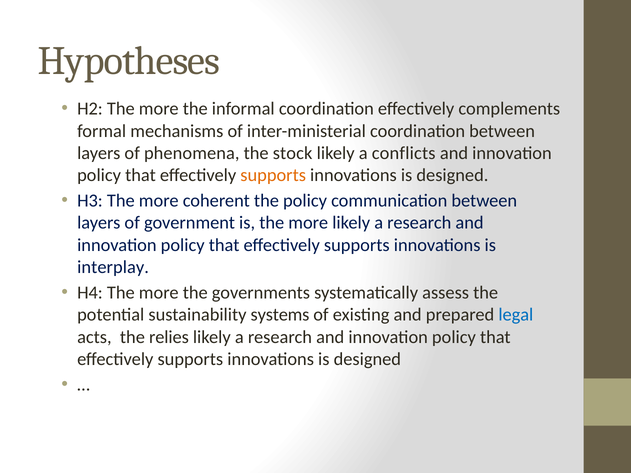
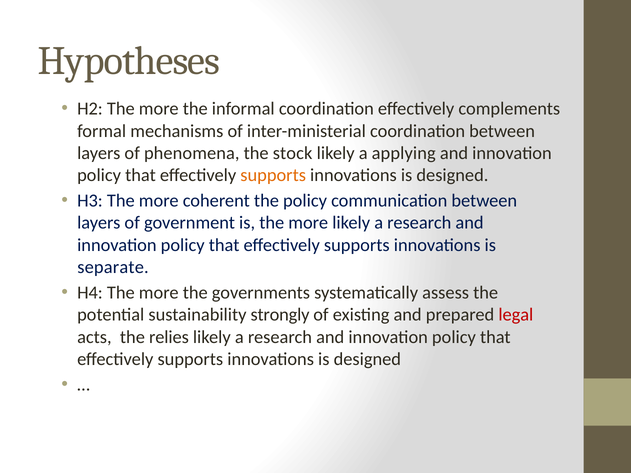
conflicts: conflicts -> applying
interplay: interplay -> separate
systems: systems -> strongly
legal colour: blue -> red
